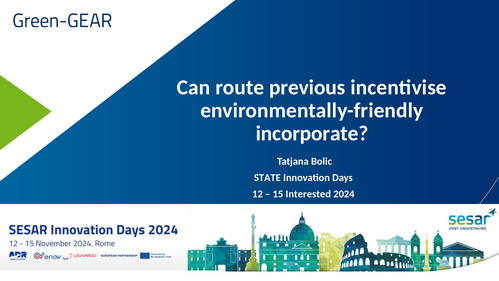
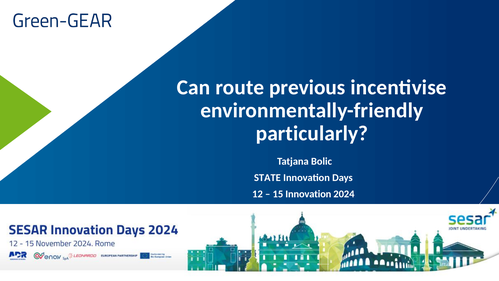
incorporate: incorporate -> particularly
15 Interested: Interested -> Innovation
